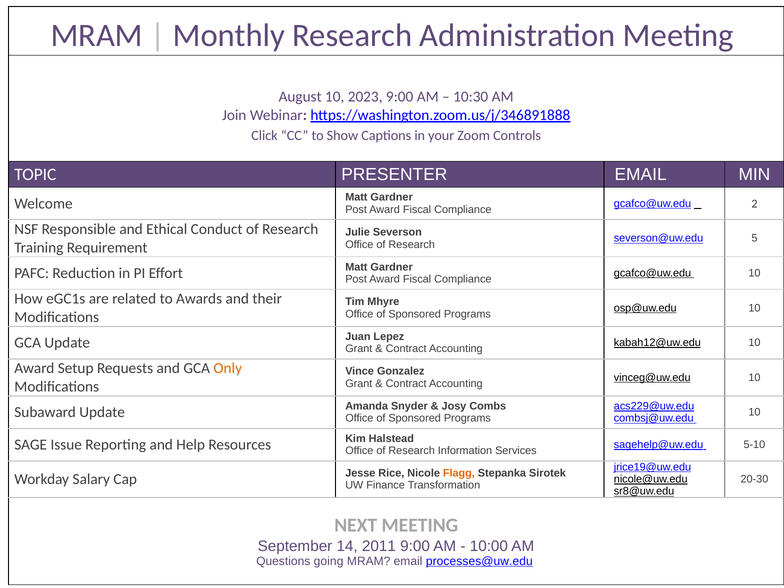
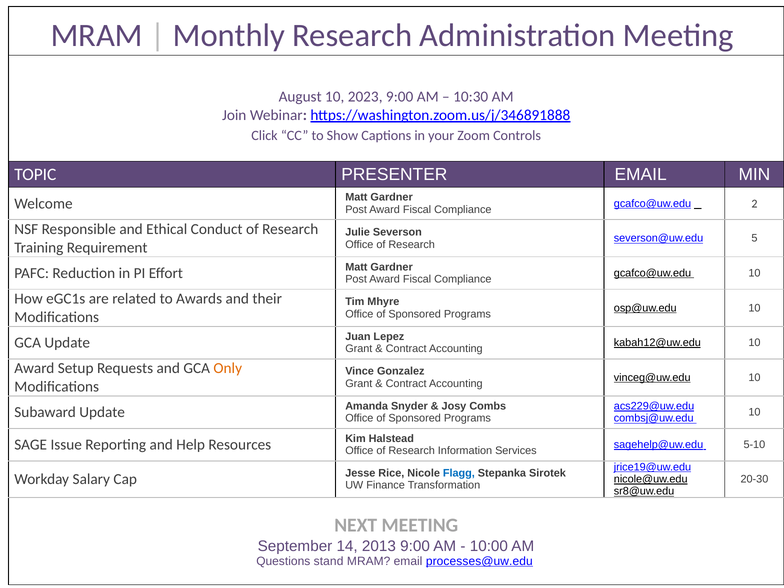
Flagg colour: orange -> blue
2011: 2011 -> 2013
going: going -> stand
